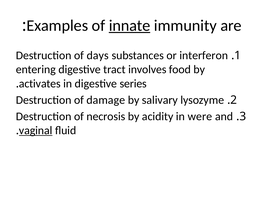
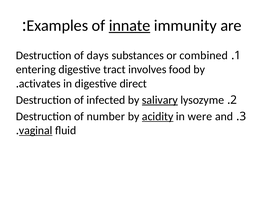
interferon: interferon -> combined
series: series -> direct
damage: damage -> infected
salivary underline: none -> present
necrosis: necrosis -> number
acidity underline: none -> present
